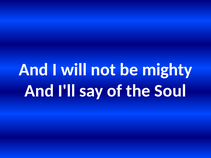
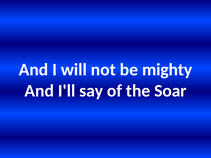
Soul: Soul -> Soar
